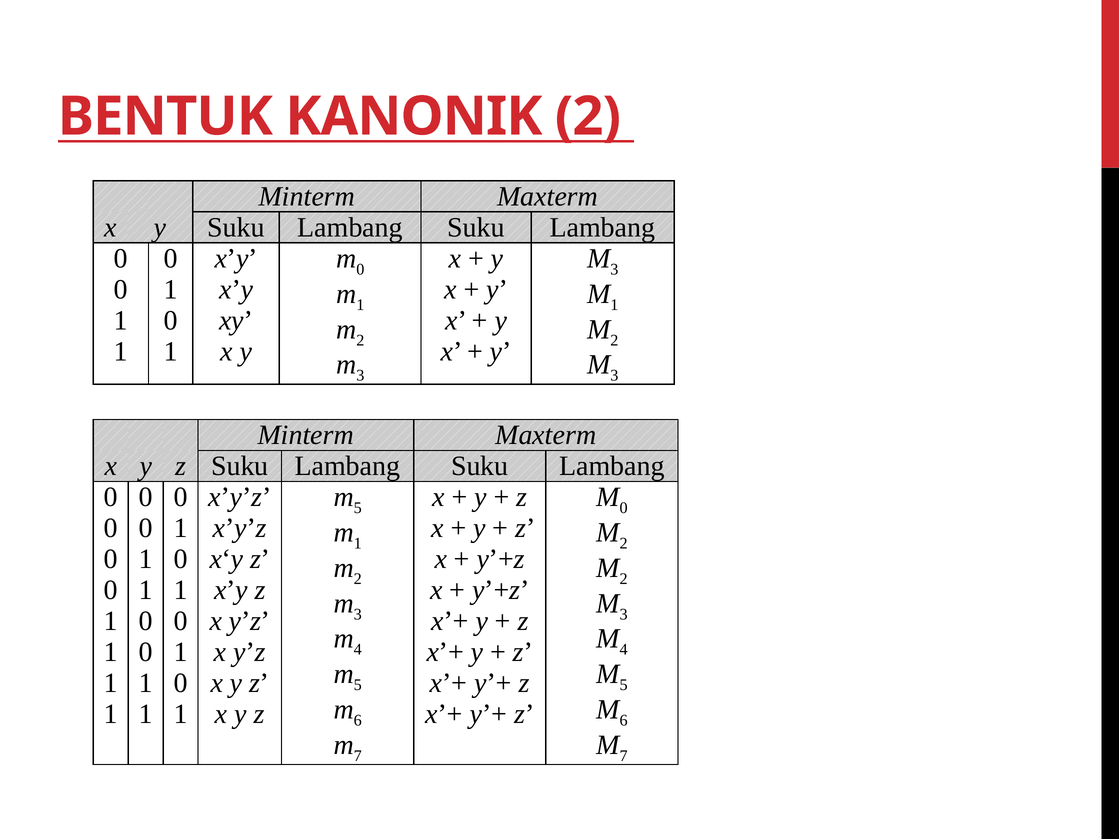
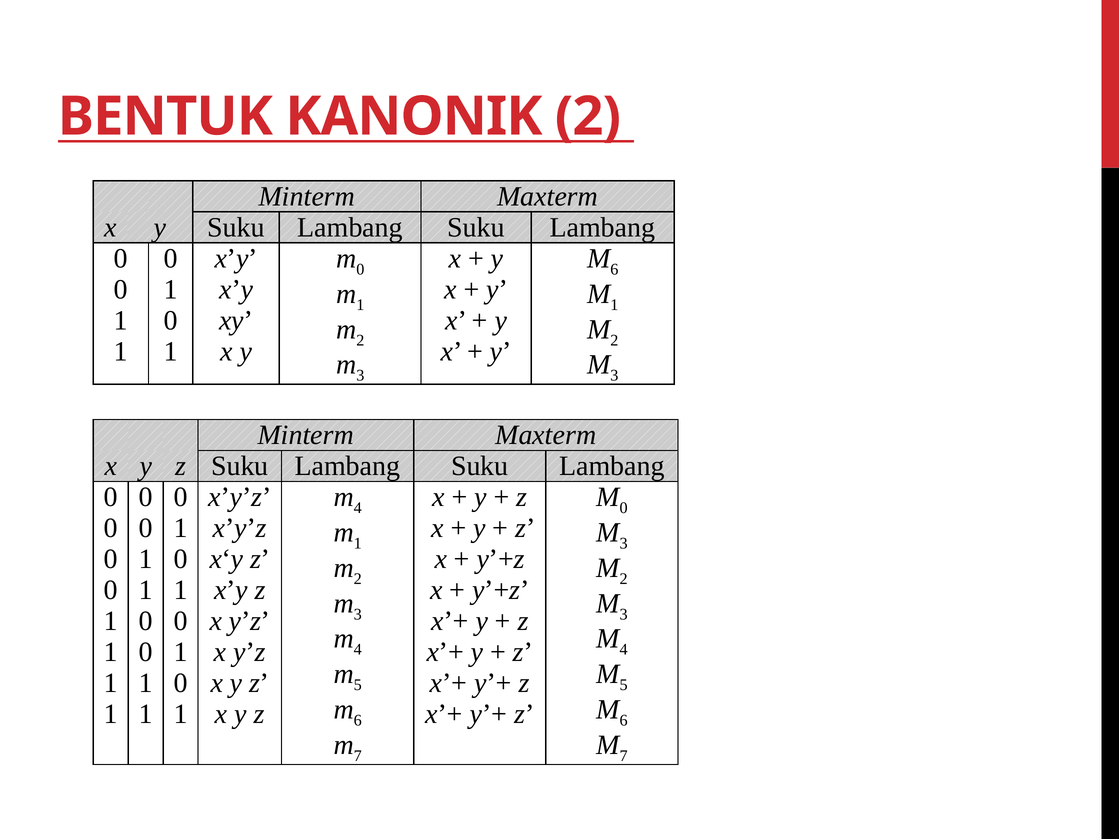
3 at (614, 270): 3 -> 6
5 at (358, 508): 5 -> 4
2 at (624, 544): 2 -> 3
